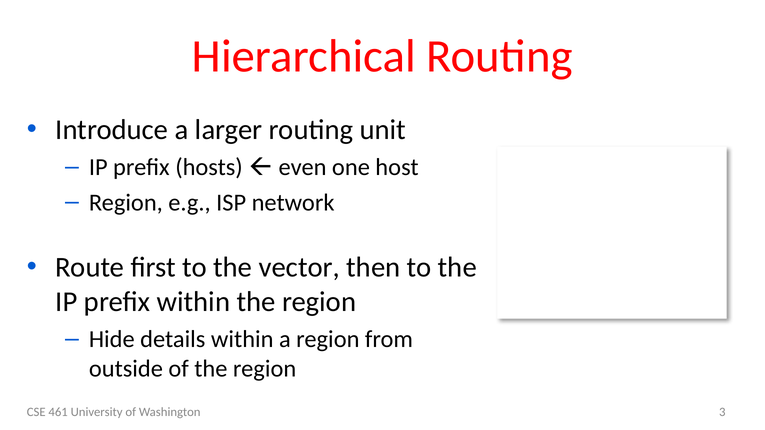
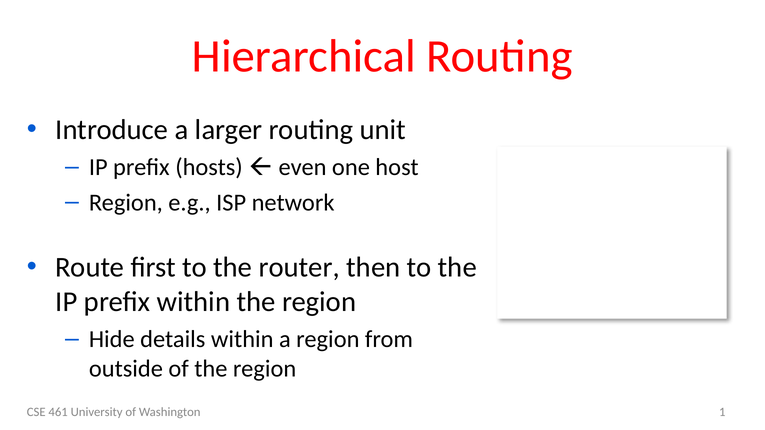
vector: vector -> router
3: 3 -> 1
